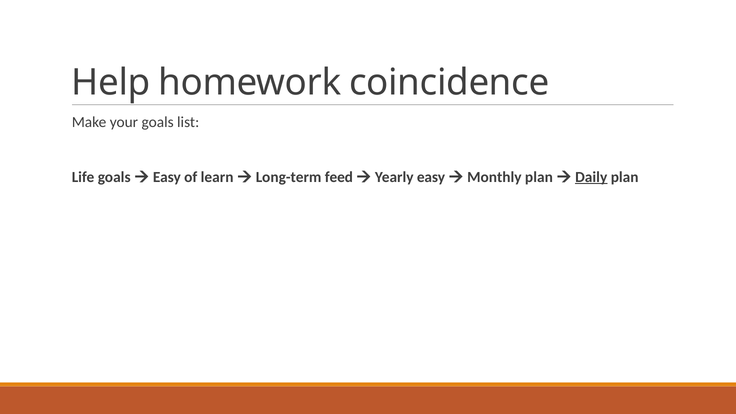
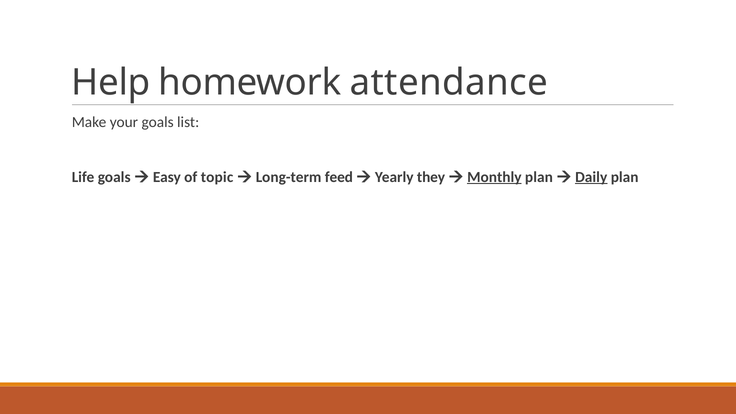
coincidence: coincidence -> attendance
learn: learn -> topic
Yearly easy: easy -> they
Monthly underline: none -> present
